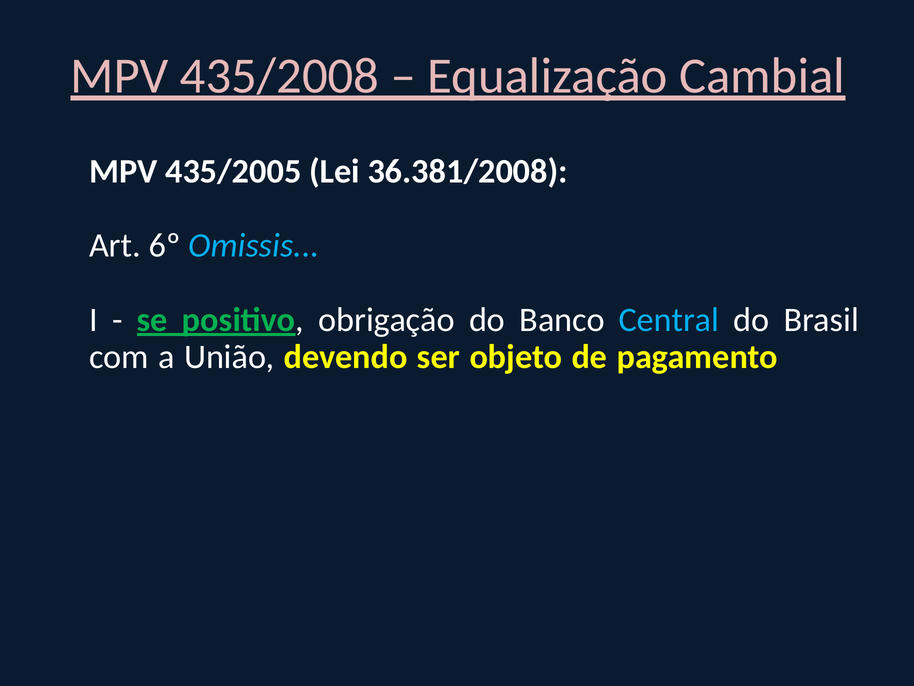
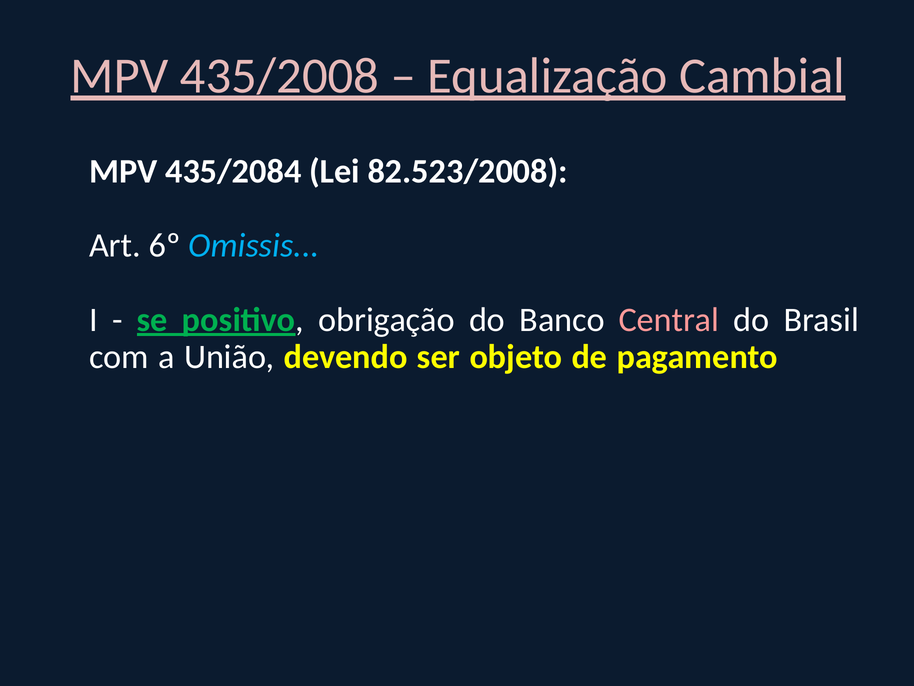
435/2005: 435/2005 -> 435/2084
36.381/2008: 36.381/2008 -> 82.523/2008
Central colour: light blue -> pink
